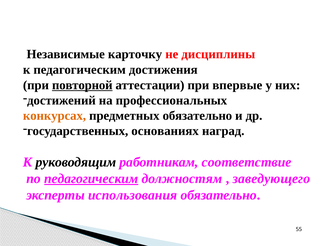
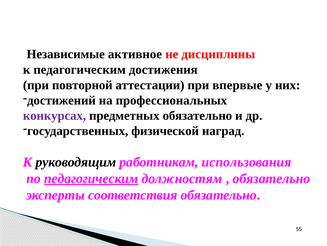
карточку: карточку -> активное
повторной underline: present -> none
конкурсах colour: orange -> purple
основаниях: основаниях -> физической
соответствие: соответствие -> использования
заведующего at (271, 178): заведующего -> обязательно
использования: использования -> соответствия
